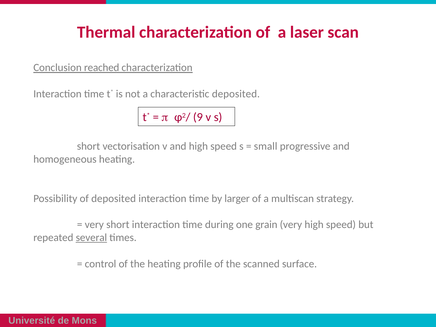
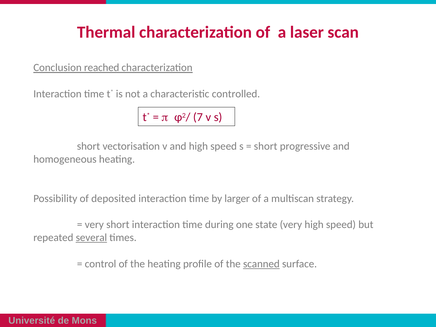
characteristic deposited: deposited -> controlled
9: 9 -> 7
small at (266, 146): small -> short
grain: grain -> state
scanned underline: none -> present
